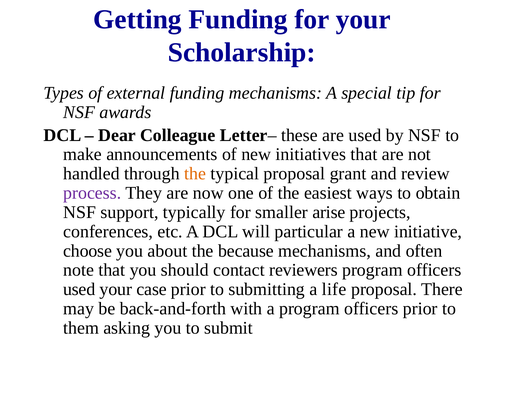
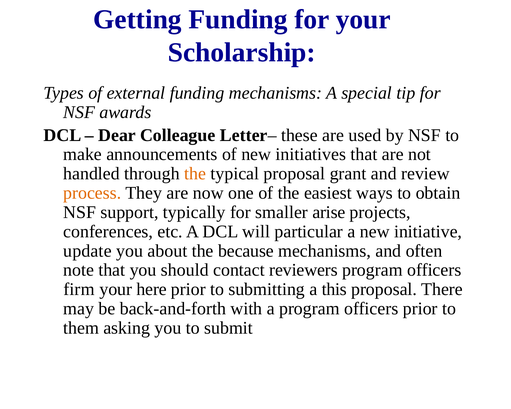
process colour: purple -> orange
choose: choose -> update
used at (79, 289): used -> firm
case: case -> here
life: life -> this
